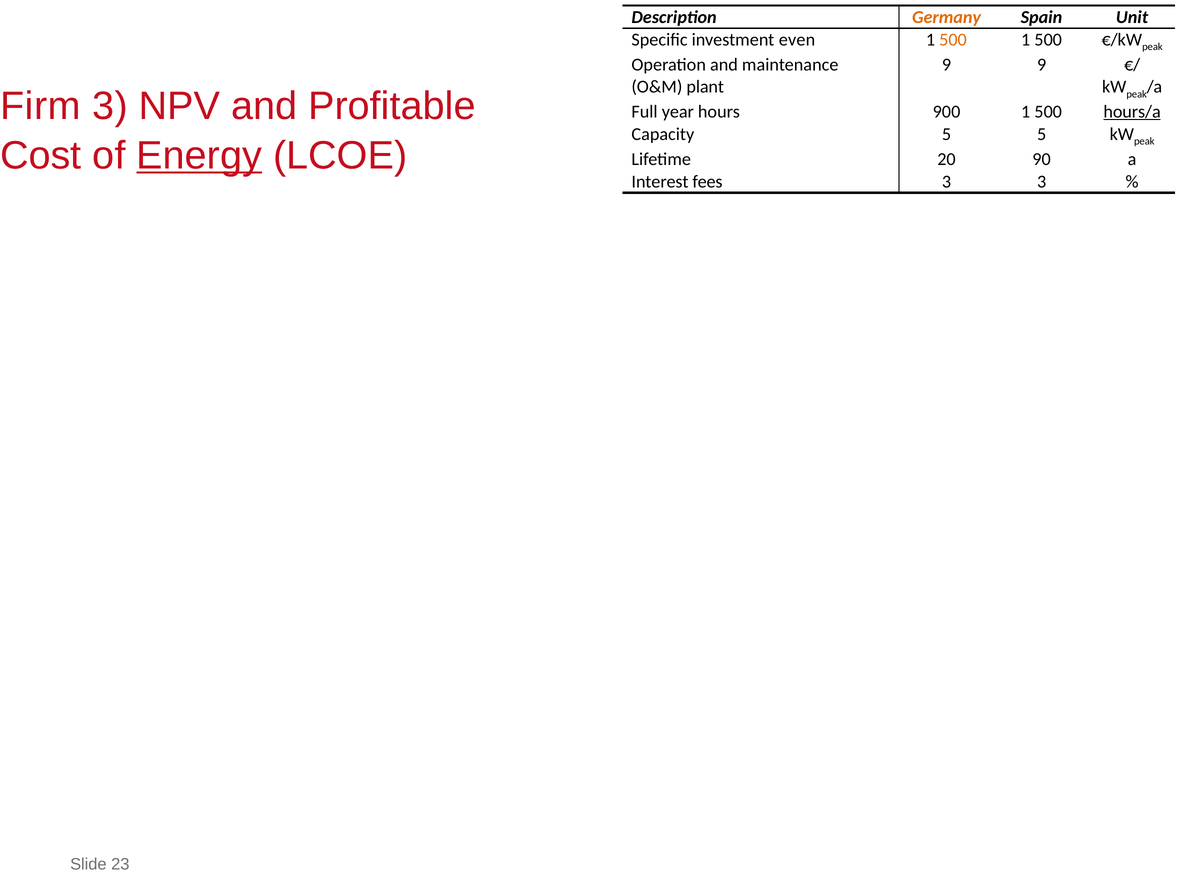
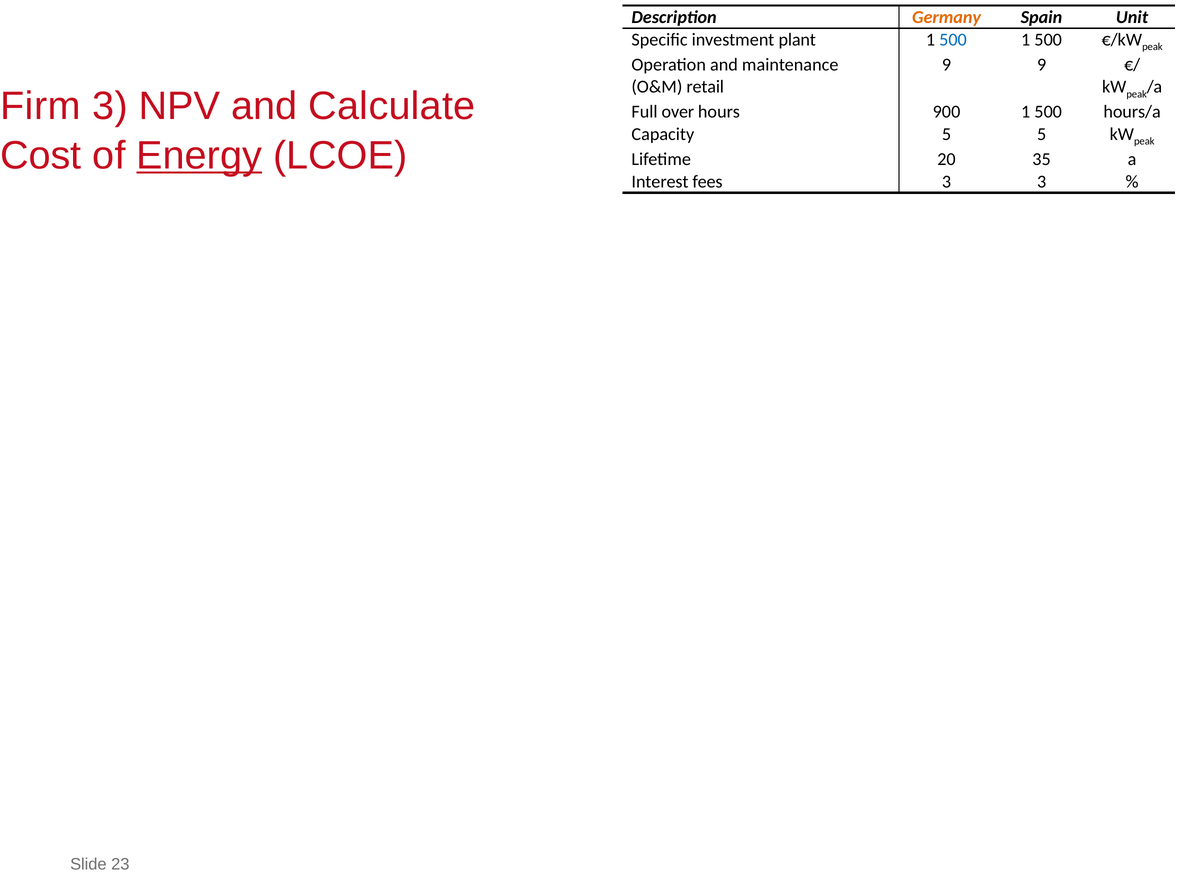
even: even -> plant
500 at (953, 40) colour: orange -> blue
plant: plant -> retail
Profitable: Profitable -> Calculate
year: year -> over
hours/a underline: present -> none
90: 90 -> 35
